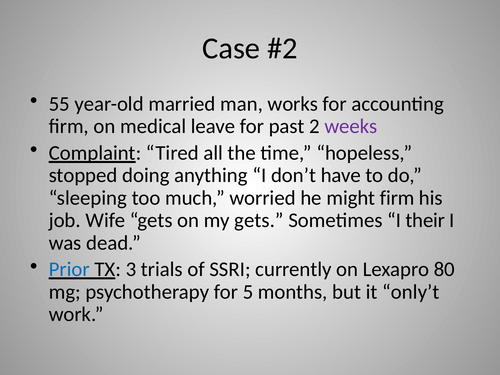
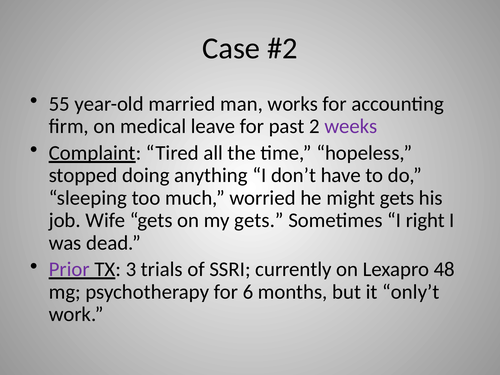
might firm: firm -> gets
their: their -> right
Prior colour: blue -> purple
80: 80 -> 48
5: 5 -> 6
